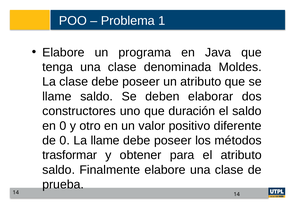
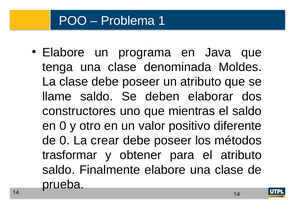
duración: duración -> mientras
La llame: llame -> crear
